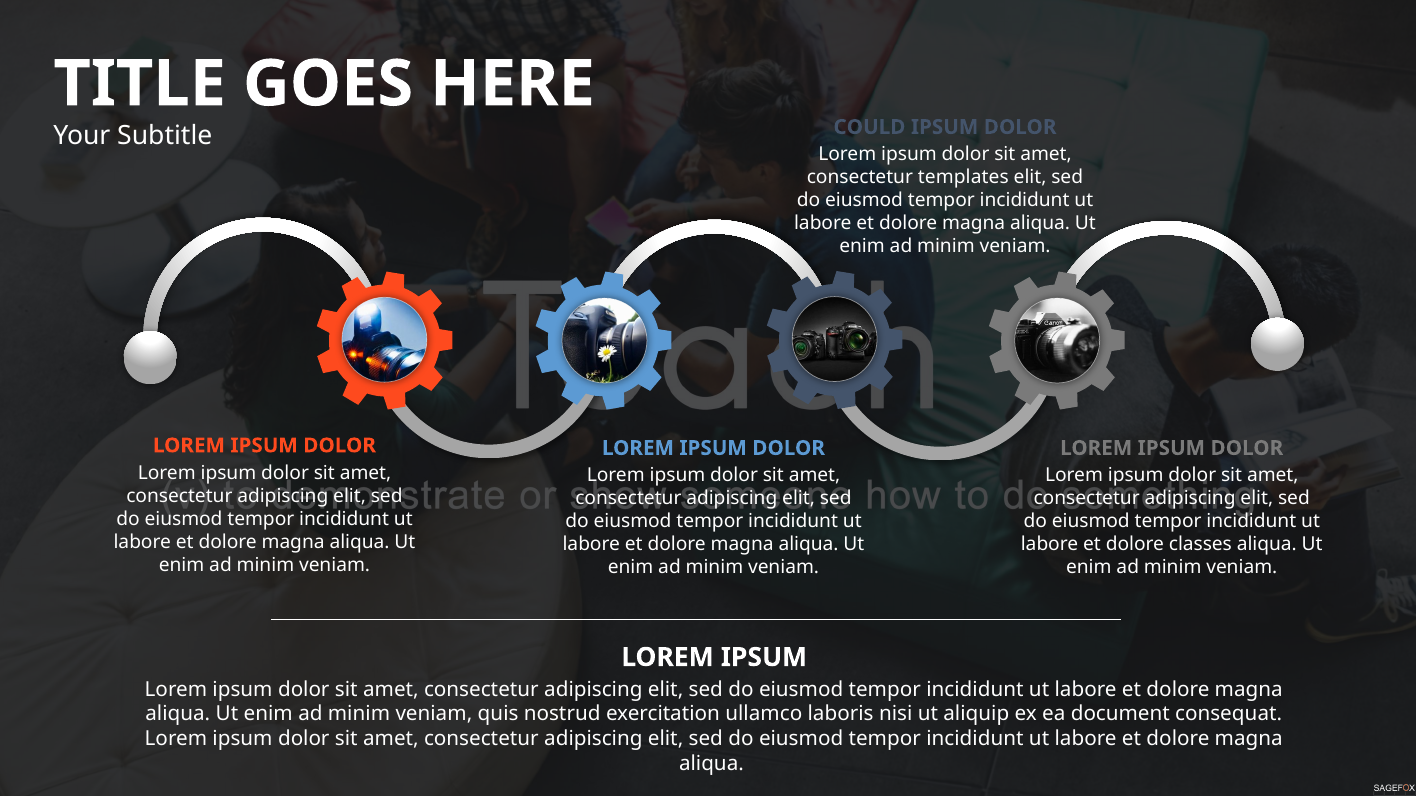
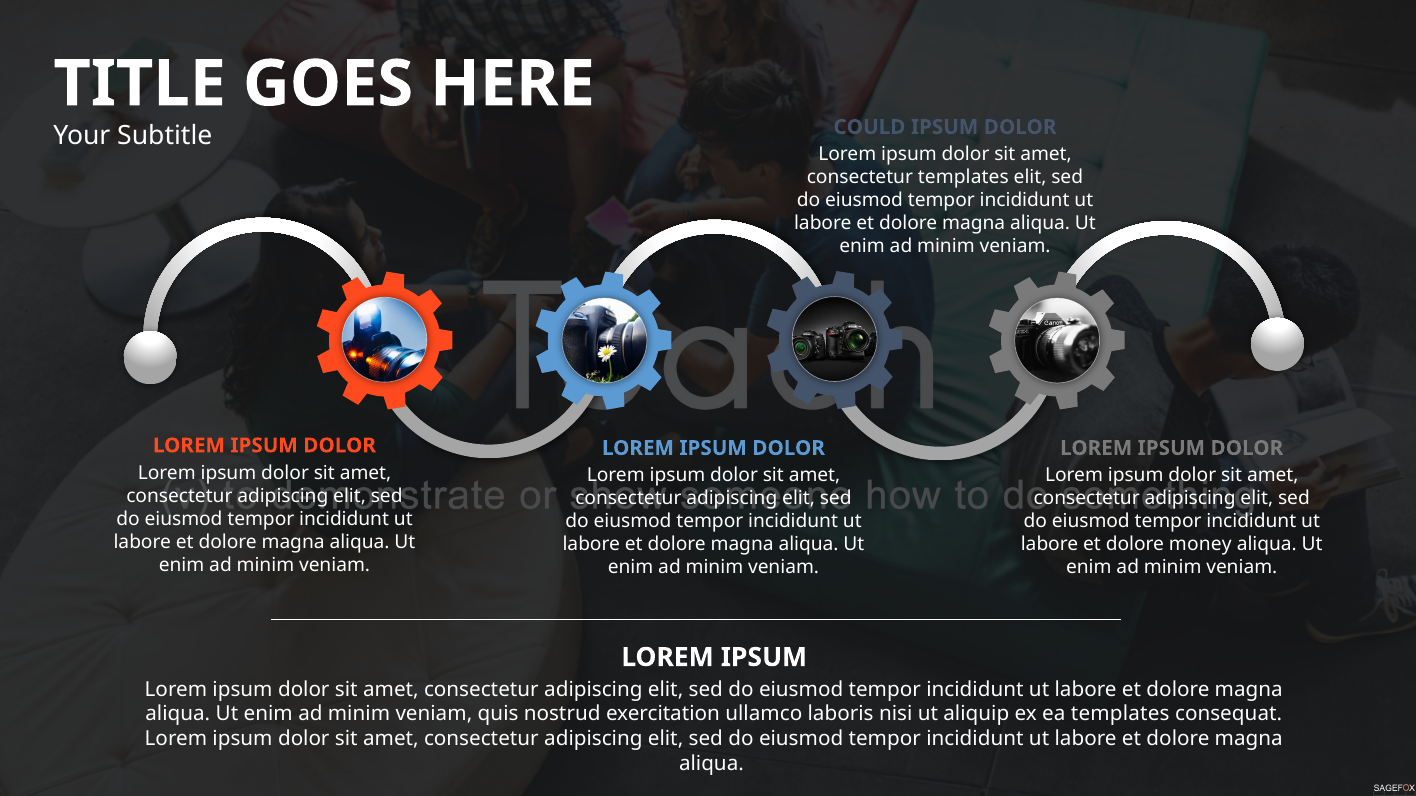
classes: classes -> money
ea document: document -> templates
